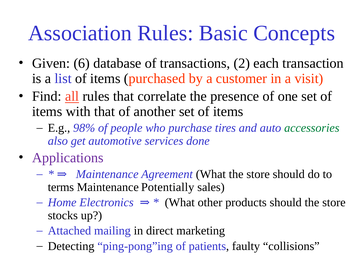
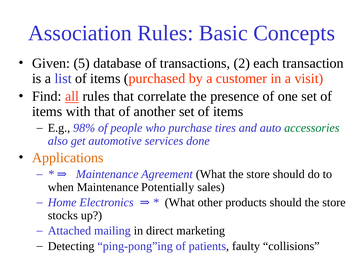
6: 6 -> 5
Applications colour: purple -> orange
terms: terms -> when
